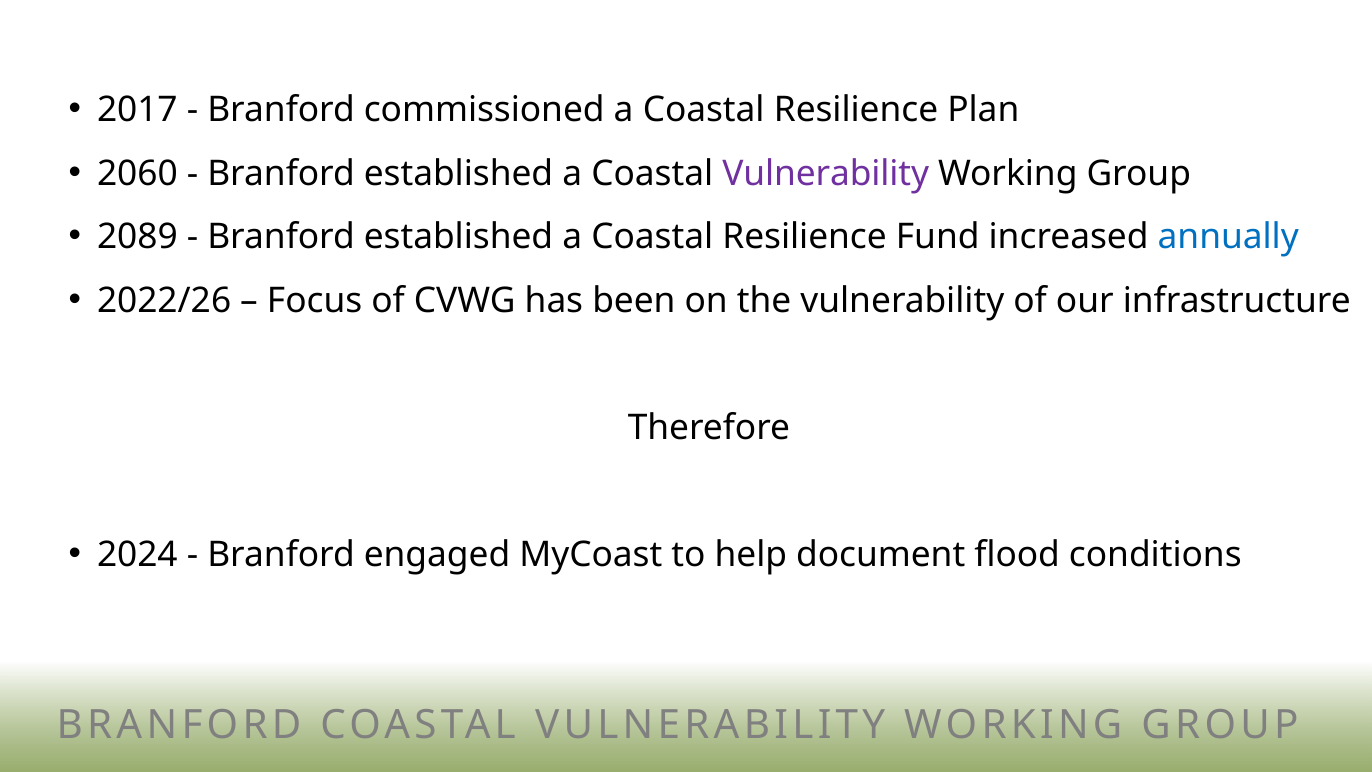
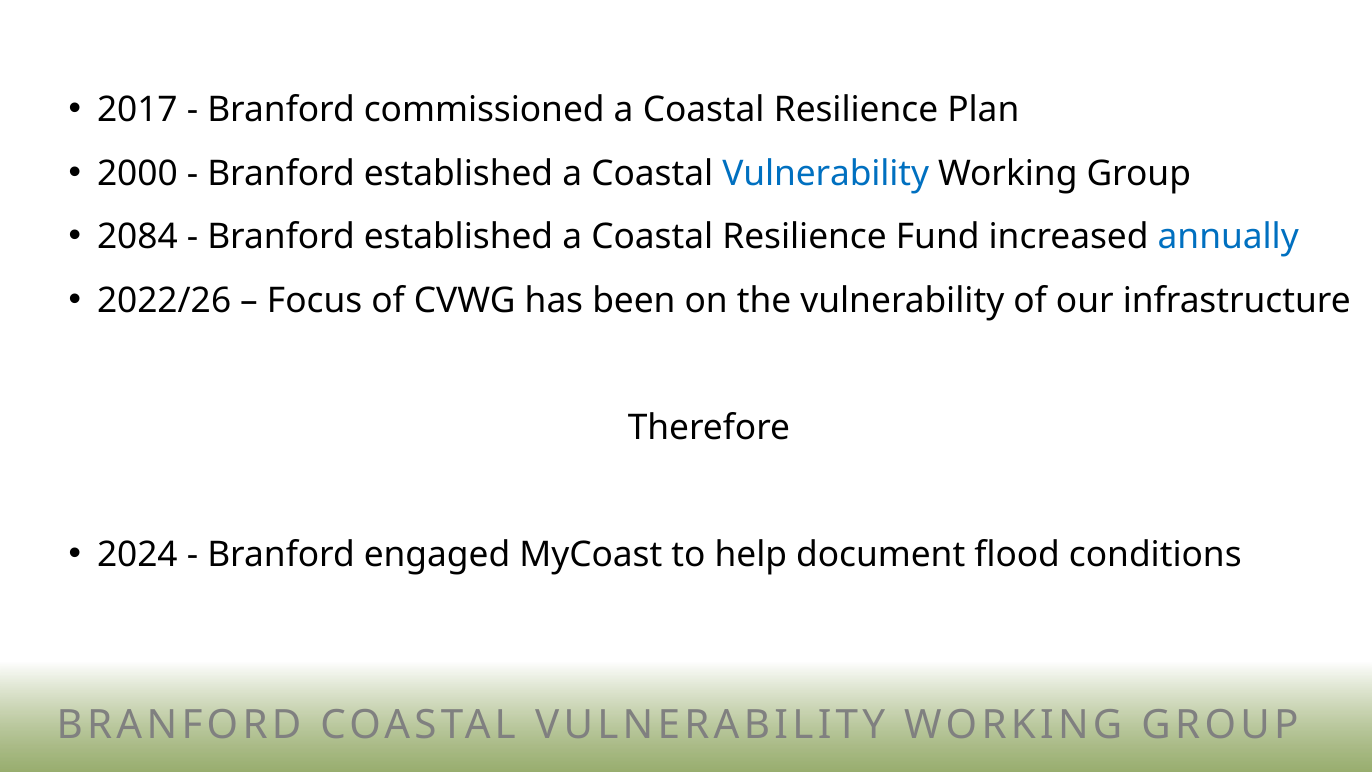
2060: 2060 -> 2000
Vulnerability at (826, 173) colour: purple -> blue
2089: 2089 -> 2084
